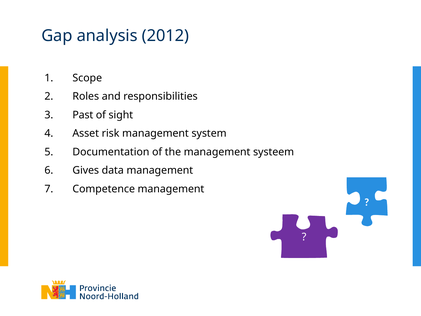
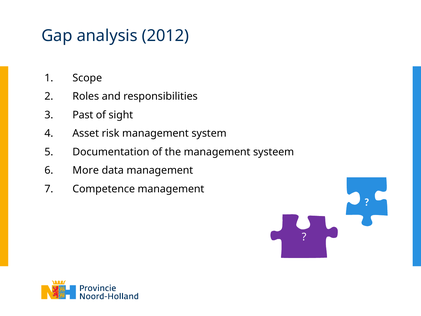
Gives: Gives -> More
